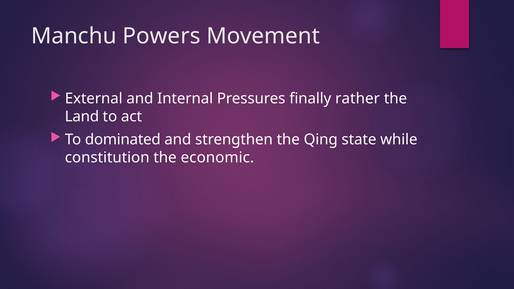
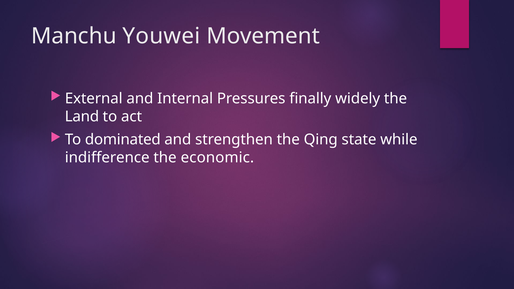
Powers: Powers -> Youwei
rather: rather -> widely
constitution: constitution -> indifference
